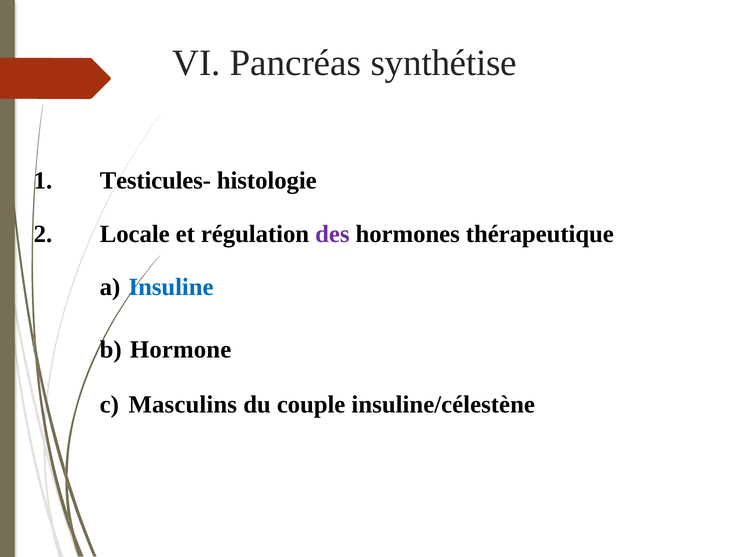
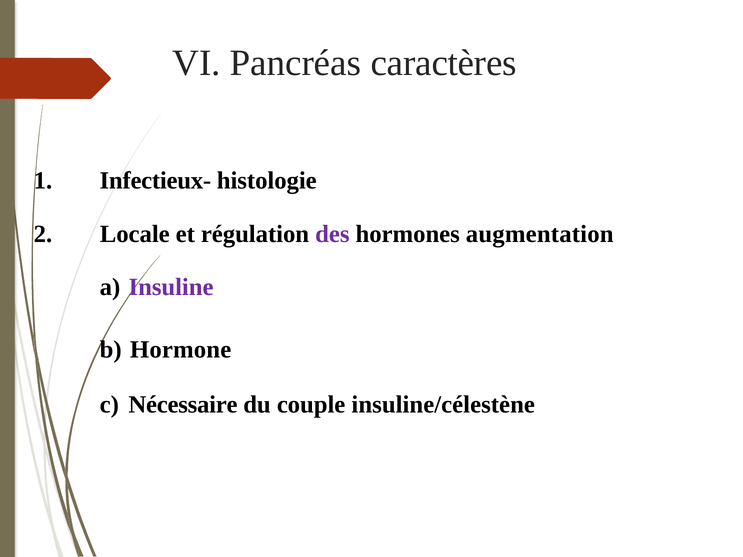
synthétise: synthétise -> caractères
Testicules-: Testicules- -> Infectieux-
thérapeutique: thérapeutique -> augmentation
Insuline colour: blue -> purple
Masculins: Masculins -> Nécessaire
